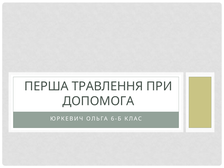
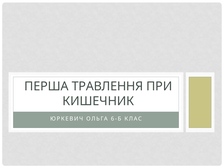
ДОПОМОГА: ДОПОМОГА -> КИШЕЧНИК
